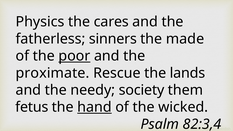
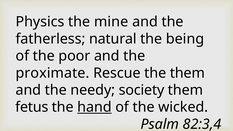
cares: cares -> mine
sinners: sinners -> natural
made: made -> being
poor underline: present -> none
the lands: lands -> them
